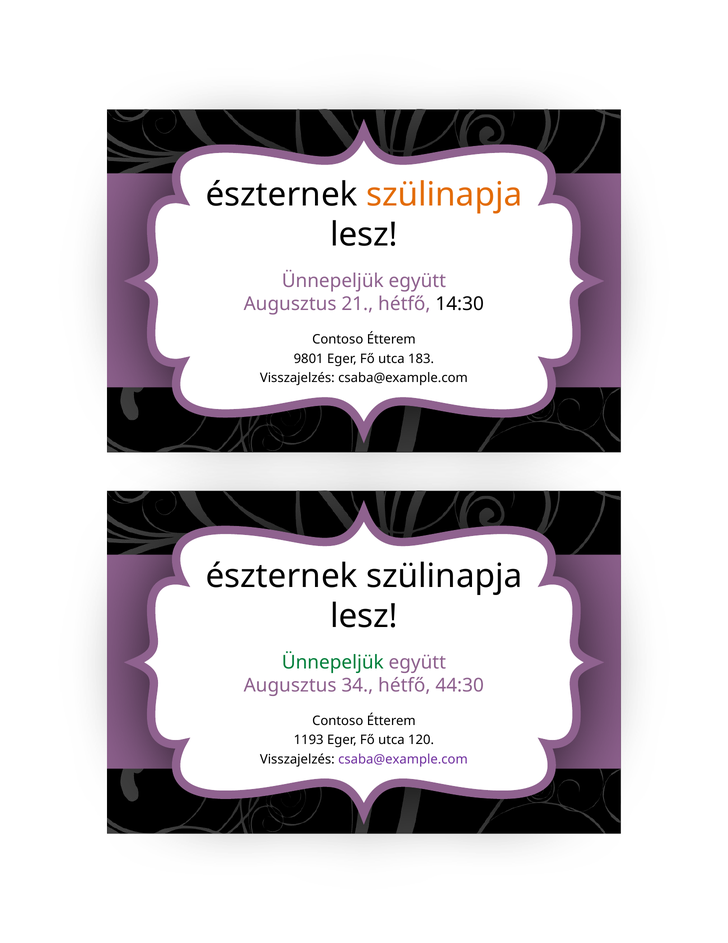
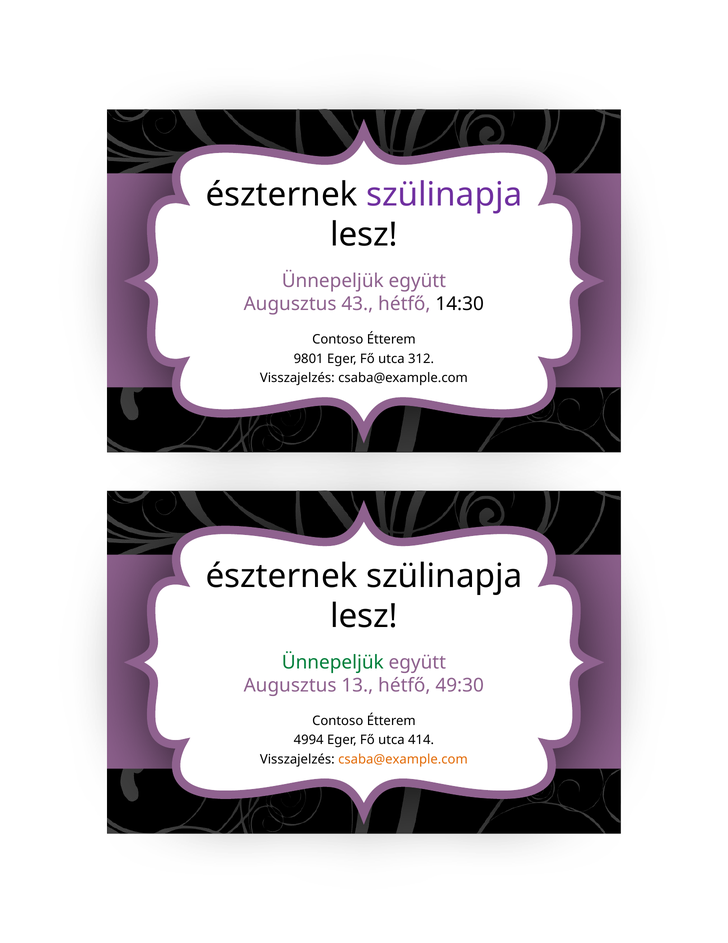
szülinapja at (444, 195) colour: orange -> purple
21: 21 -> 43
183: 183 -> 312
34: 34 -> 13
44:30: 44:30 -> 49:30
1193: 1193 -> 4994
120: 120 -> 414
csaba@example.com at (403, 759) colour: purple -> orange
